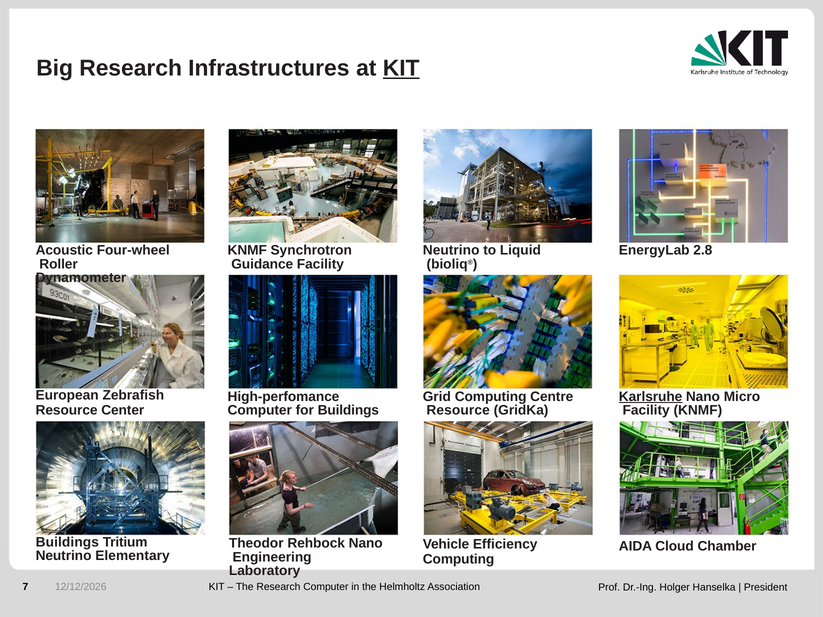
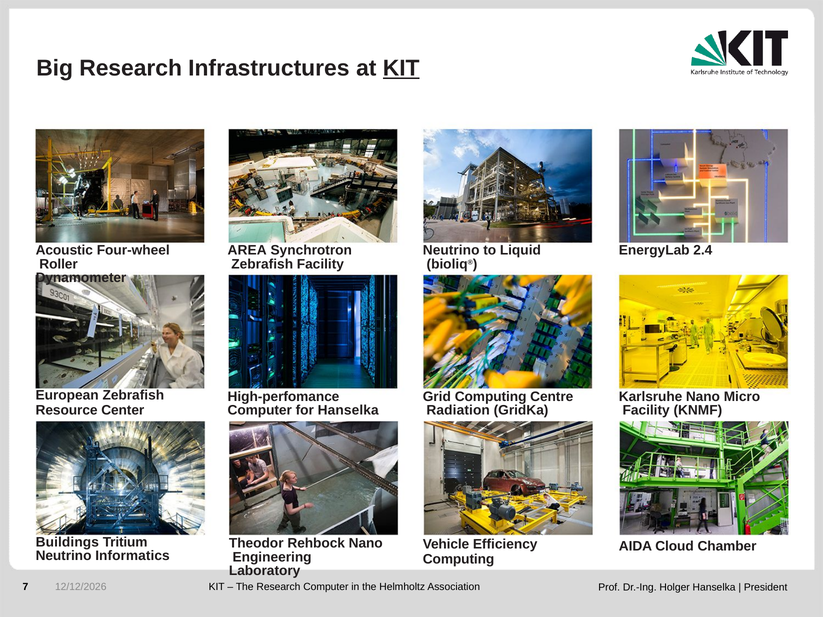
KNMF at (247, 251): KNMF -> AREA
2.8: 2.8 -> 2.4
Guidance at (262, 264): Guidance -> Zebrafish
Karlsruhe underline: present -> none
for Buildings: Buildings -> Hanselka
Resource at (458, 411): Resource -> Radiation
Elementary: Elementary -> Informatics
